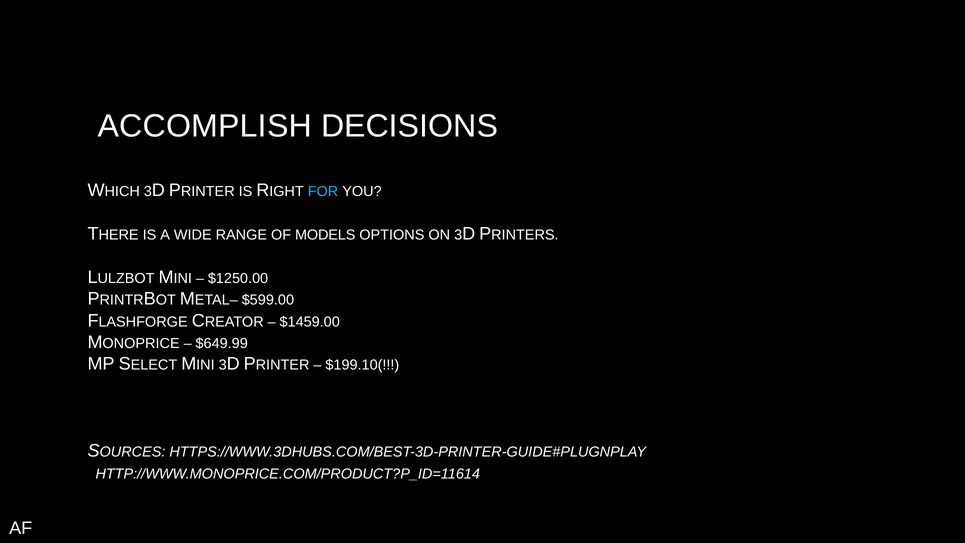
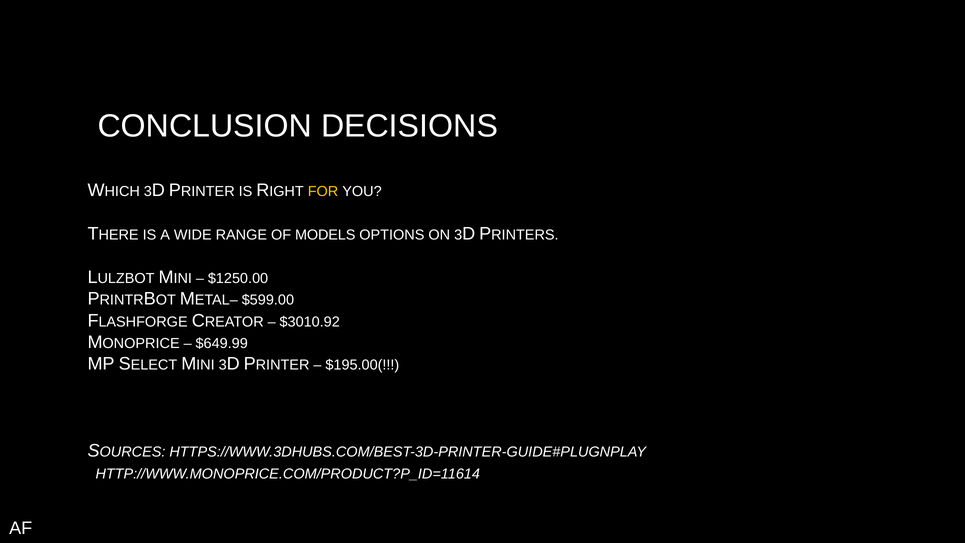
ACCOMPLISH: ACCOMPLISH -> CONCLUSION
FOR colour: light blue -> yellow
$1459.00: $1459.00 -> $3010.92
$199.10(: $199.10( -> $195.00(
